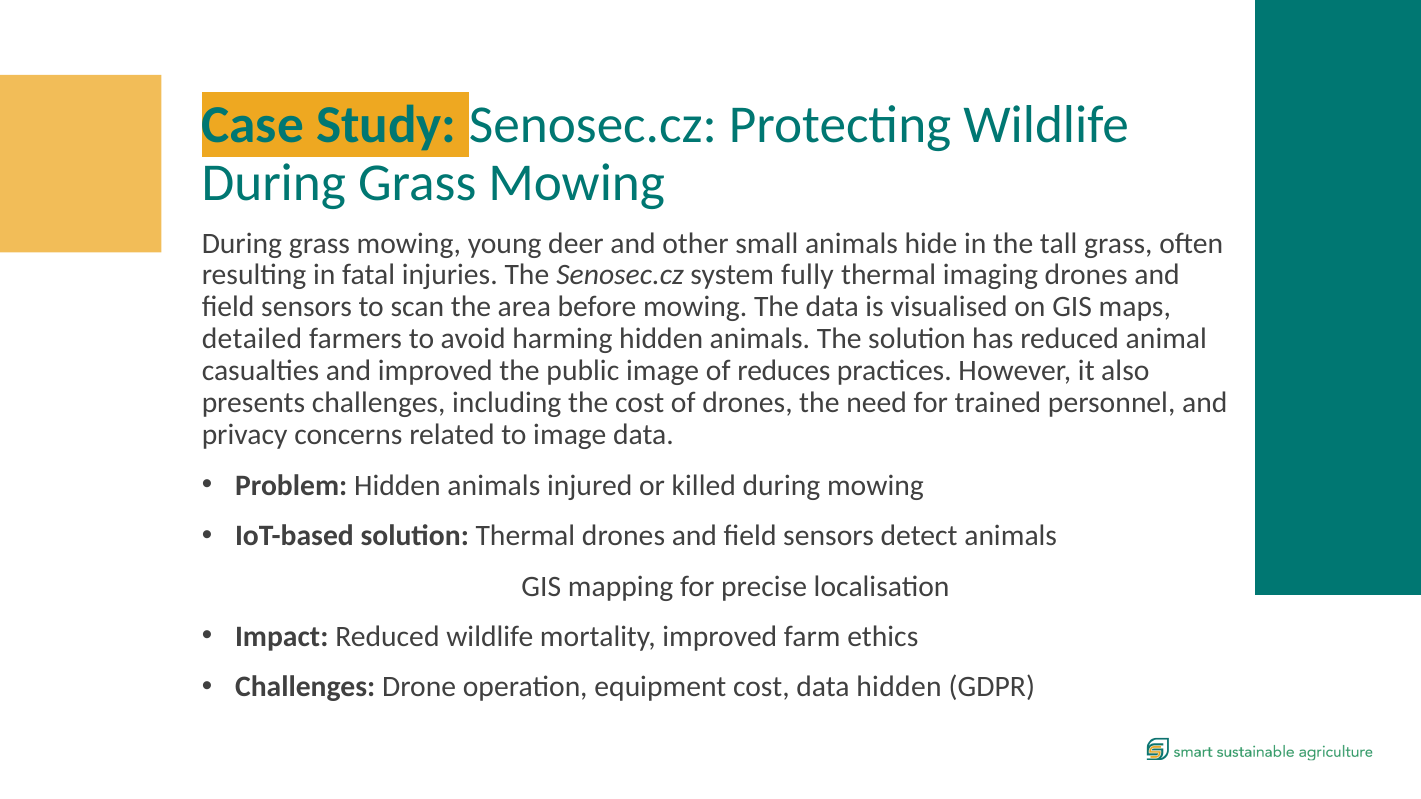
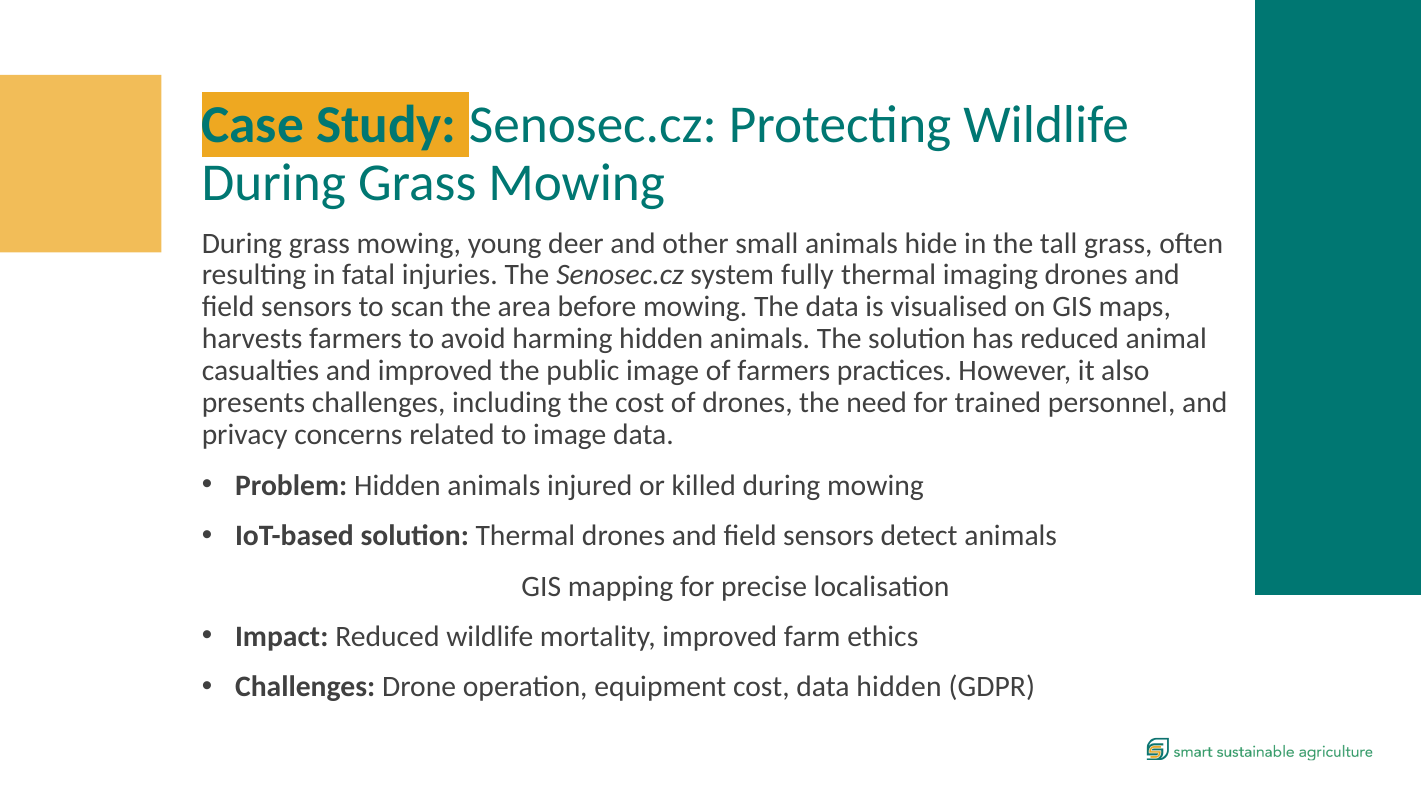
detailed: detailed -> harvests
of reduces: reduces -> farmers
